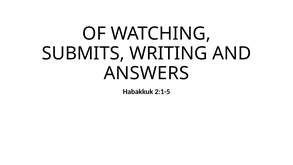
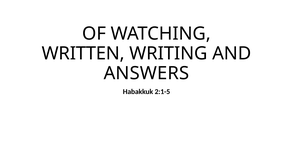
SUBMITS: SUBMITS -> WRITTEN
